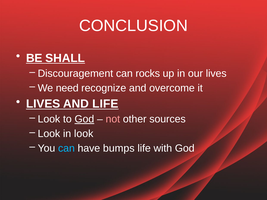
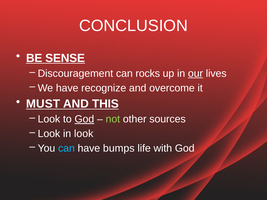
SHALL: SHALL -> SENSE
our underline: none -> present
We need: need -> have
LIVES at (43, 104): LIVES -> MUST
AND LIFE: LIFE -> THIS
not colour: pink -> light green
